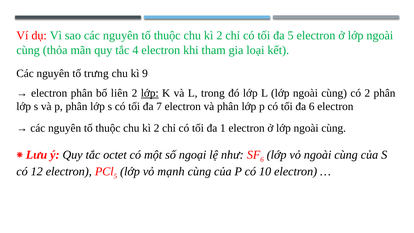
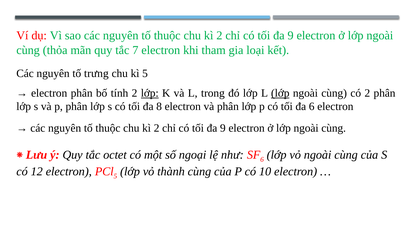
5 at (291, 36): 5 -> 9
4: 4 -> 7
kì 9: 9 -> 5
liên: liên -> tính
lớp at (280, 93) underline: none -> present
7: 7 -> 8
1 at (223, 128): 1 -> 9
mạnh: mạnh -> thành
